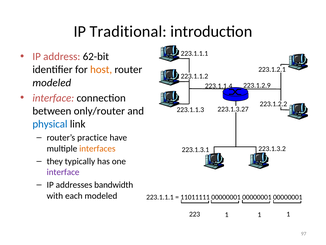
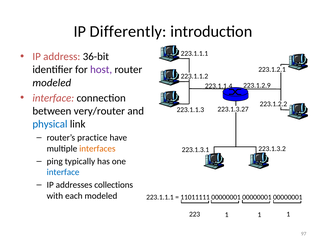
Traditional: Traditional -> Differently
62-bit: 62-bit -> 36-bit
host colour: orange -> purple
only/router: only/router -> very/router
they: they -> ping
interface at (63, 172) colour: purple -> blue
bandwidth: bandwidth -> collections
